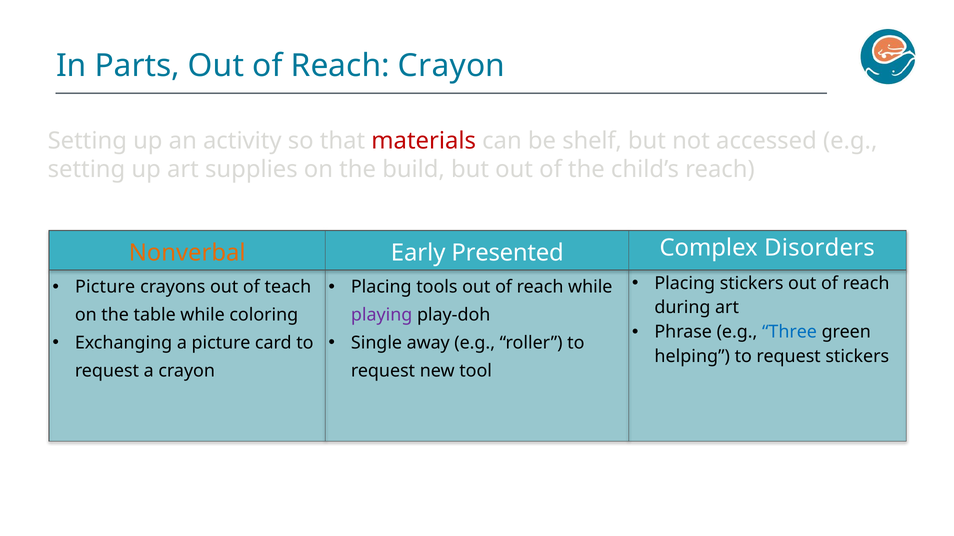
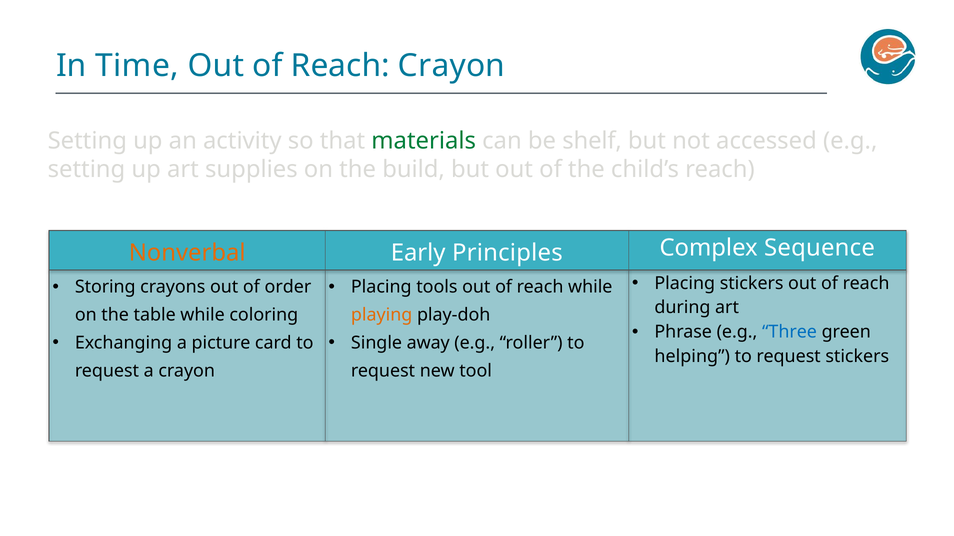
Parts: Parts -> Time
materials colour: red -> green
Presented: Presented -> Principles
Disorders: Disorders -> Sequence
Picture at (105, 287): Picture -> Storing
teach: teach -> order
playing colour: purple -> orange
